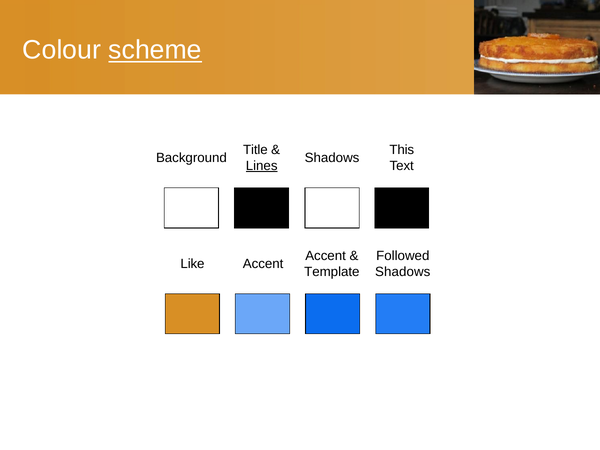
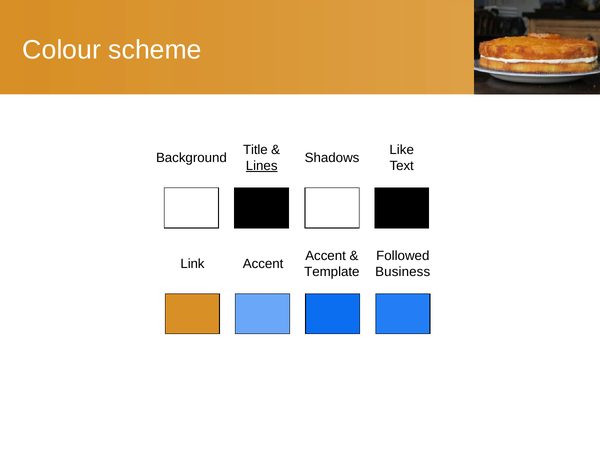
scheme underline: present -> none
This: This -> Like
Like: Like -> Link
Shadows at (403, 272): Shadows -> Business
